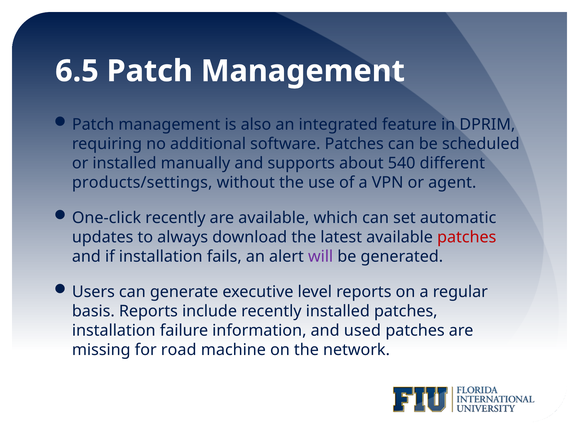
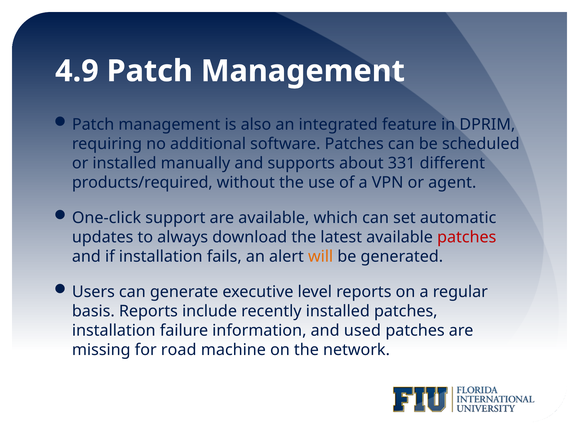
6.5: 6.5 -> 4.9
540: 540 -> 331
products/settings: products/settings -> products/required
One-click recently: recently -> support
will colour: purple -> orange
